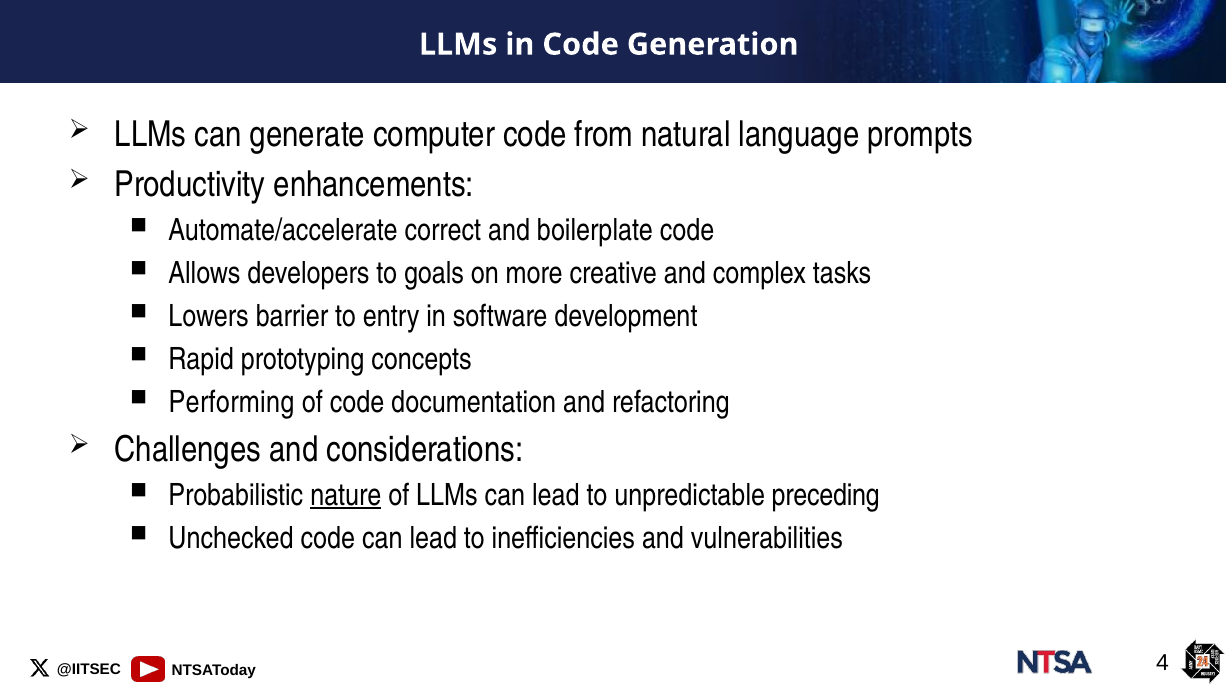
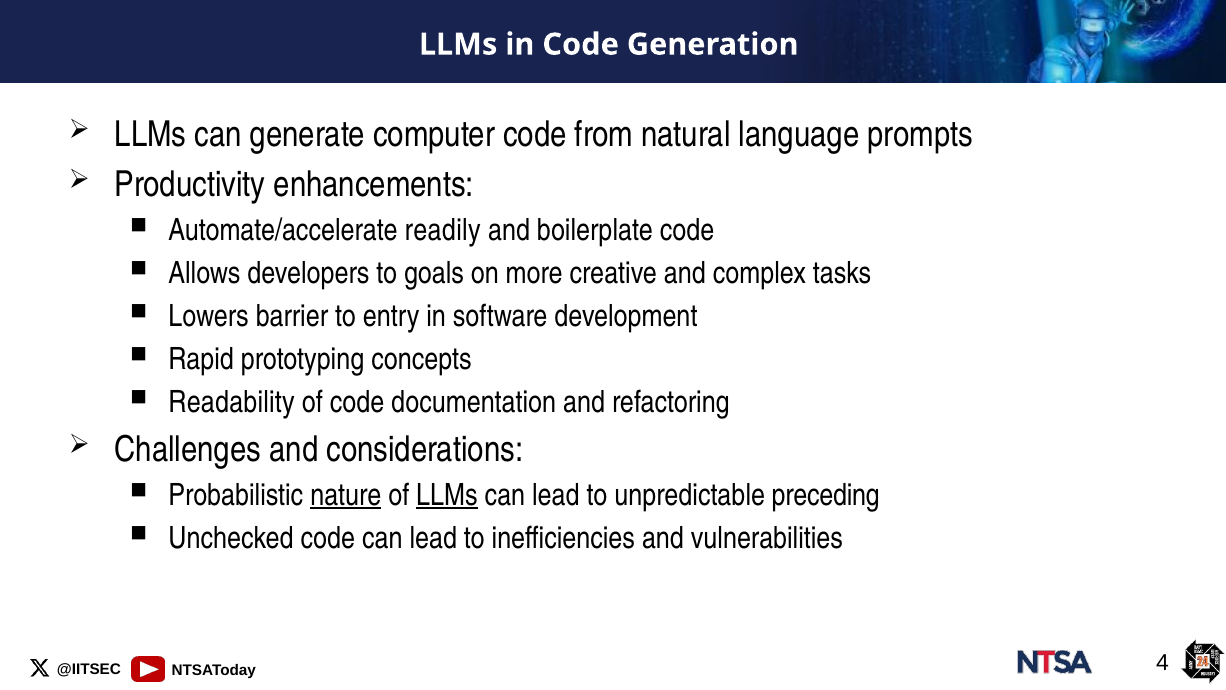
correct: correct -> readily
Performing: Performing -> Readability
LLMs at (447, 495) underline: none -> present
